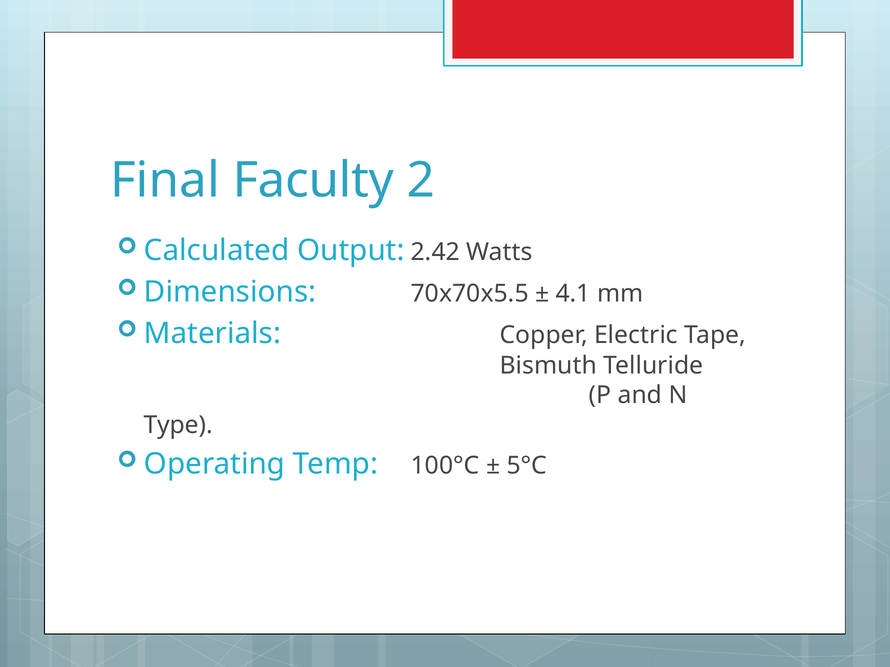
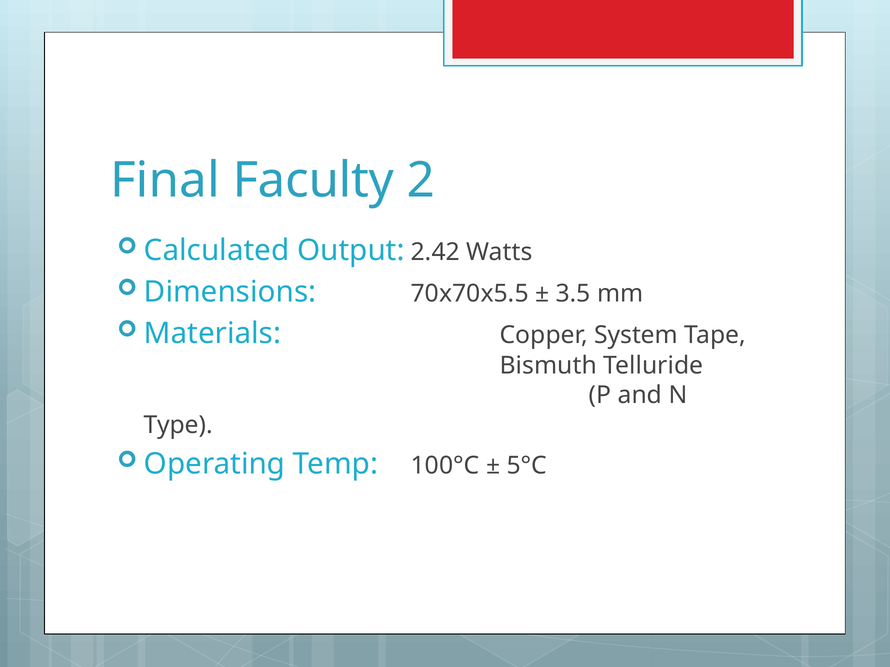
4.1: 4.1 -> 3.5
Electric: Electric -> System
